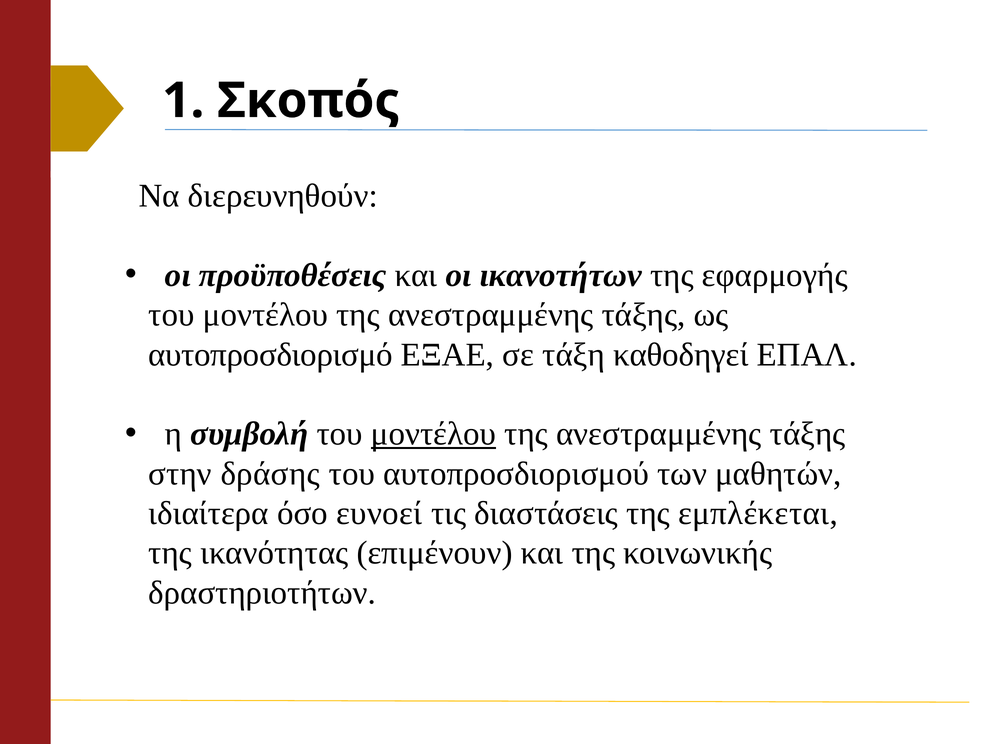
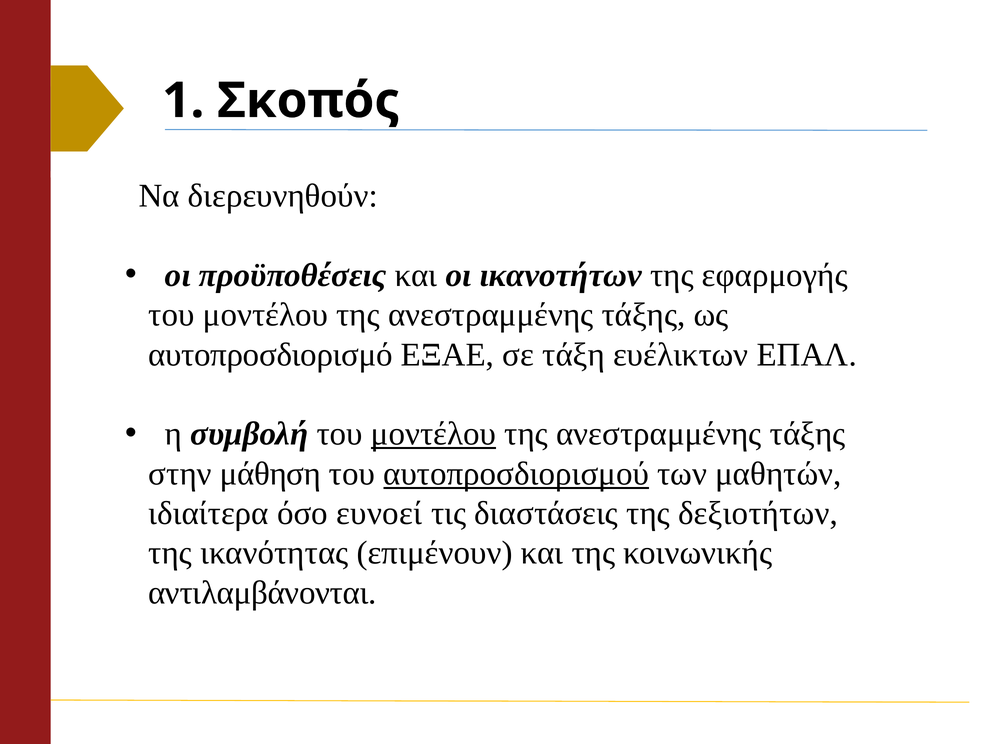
καθοδηγεί: καθοδηγεί -> ευέλικτων
δράσης: δράσης -> μάθηση
αυτοπροσδιορισμού underline: none -> present
εμπλέκεται: εμπλέκεται -> δεξιοτήτων
δραστηριοτήτων: δραστηριοτήτων -> αντιλαμβάνονται
